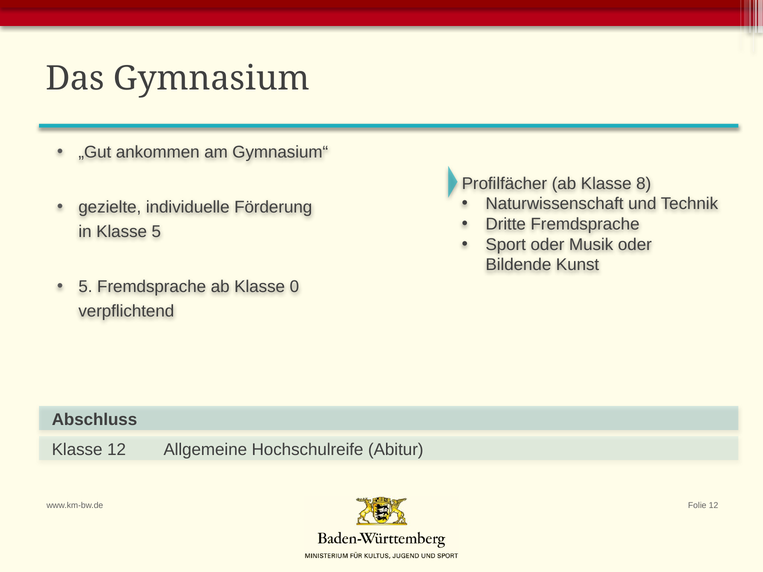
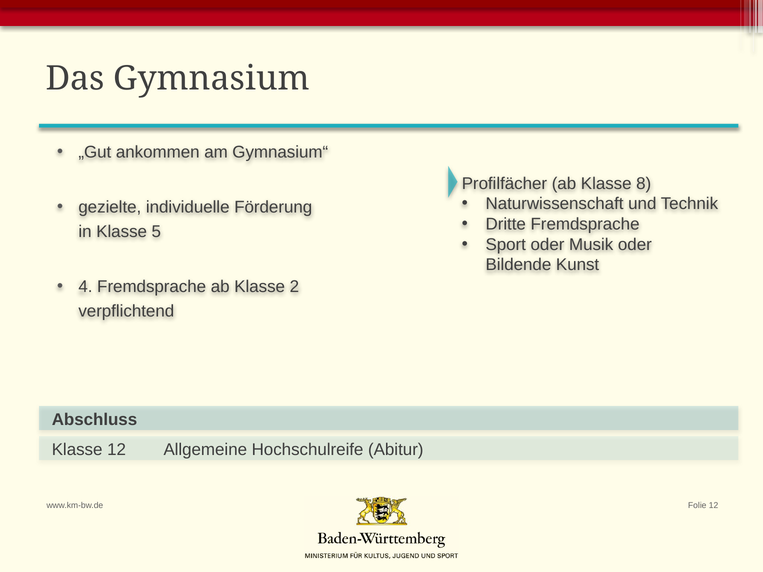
5 at (85, 287): 5 -> 4
0: 0 -> 2
